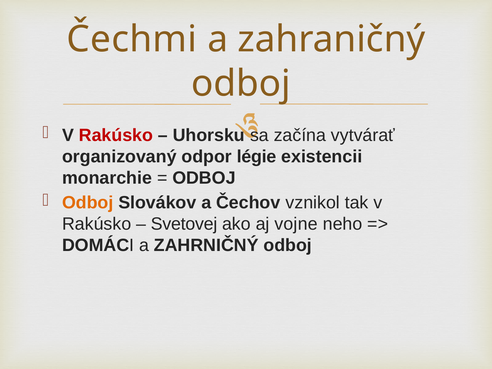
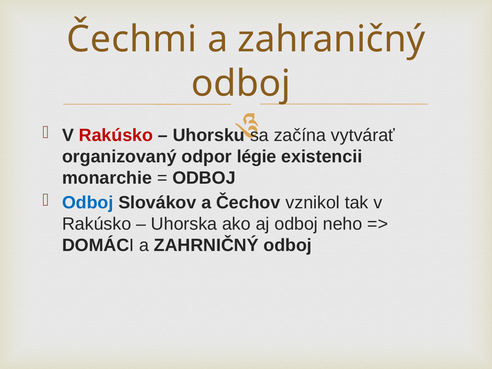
Odboj at (88, 203) colour: orange -> blue
Svetovej: Svetovej -> Uhorska
aj vojne: vojne -> odboj
